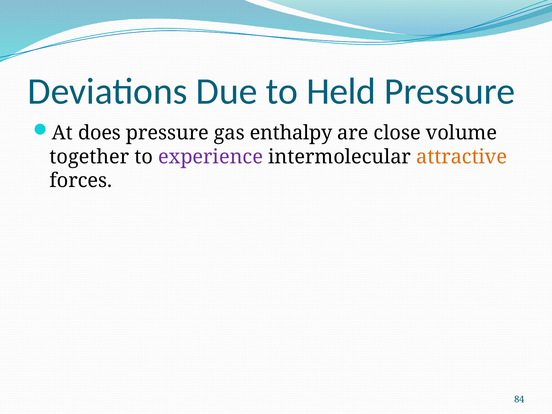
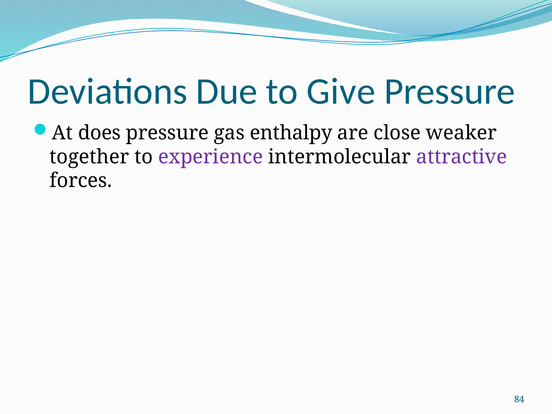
Held: Held -> Give
volume: volume -> weaker
attractive colour: orange -> purple
